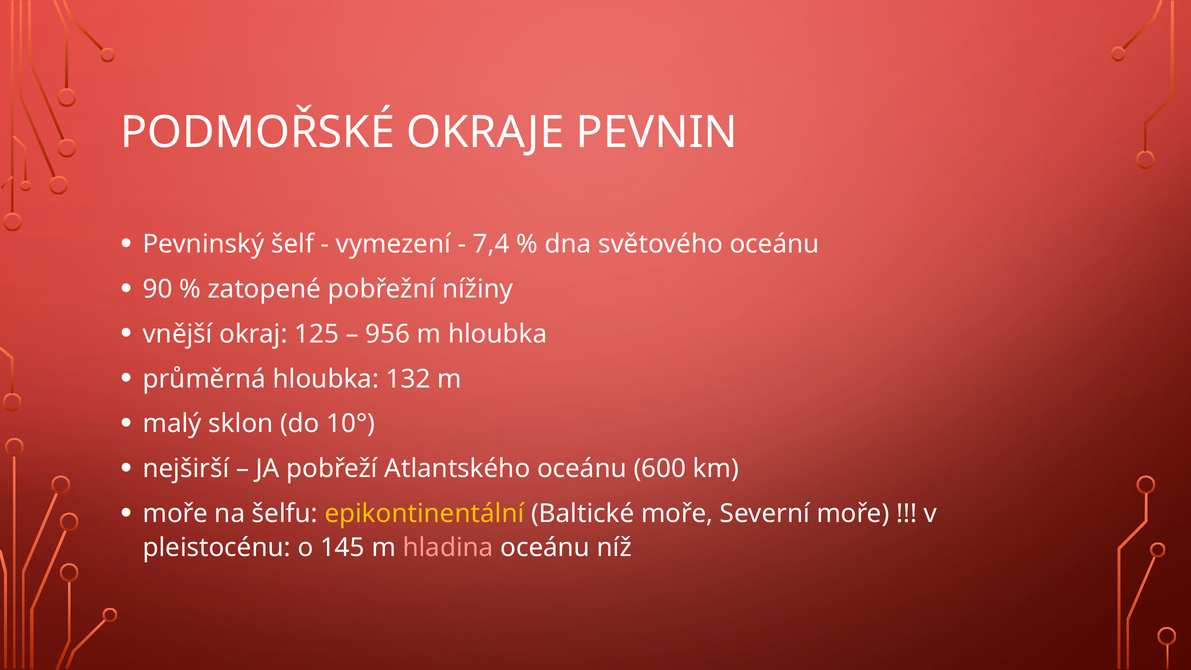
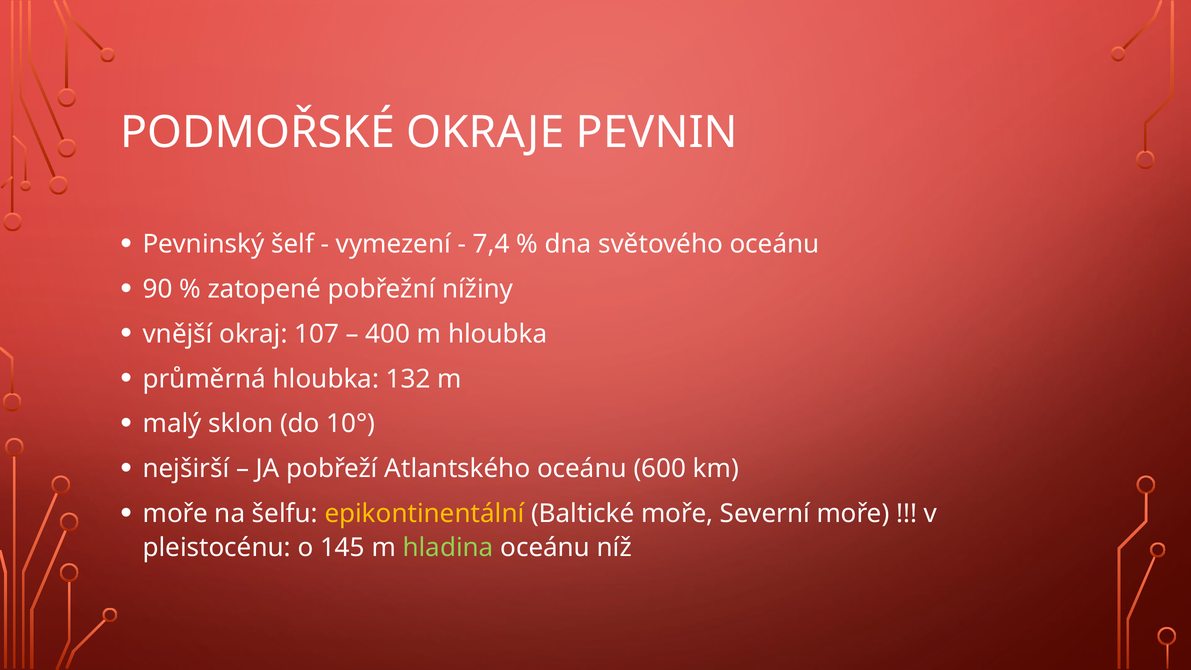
125: 125 -> 107
956: 956 -> 400
hladina colour: pink -> light green
